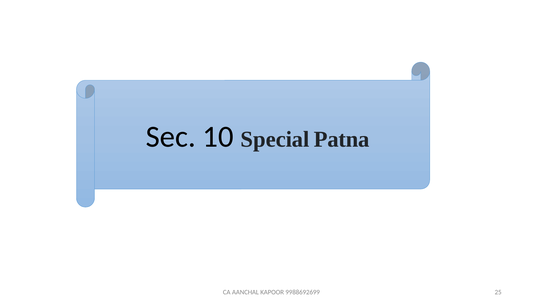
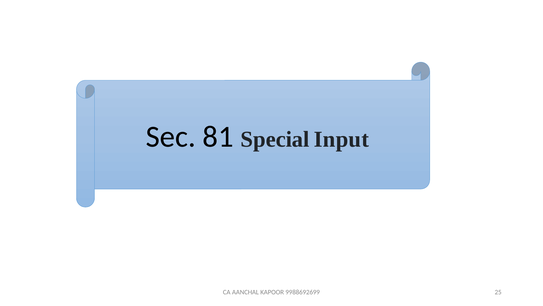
10: 10 -> 81
Patna: Patna -> Input
